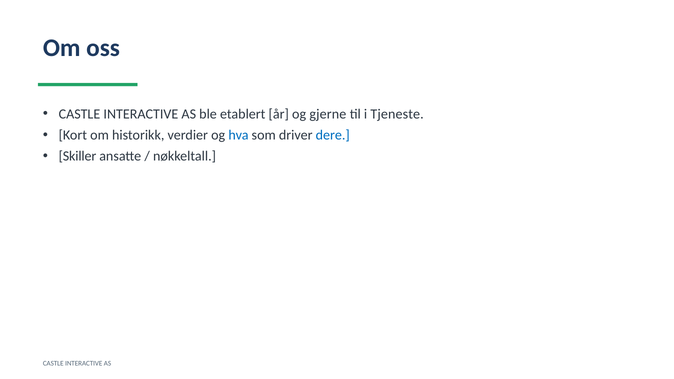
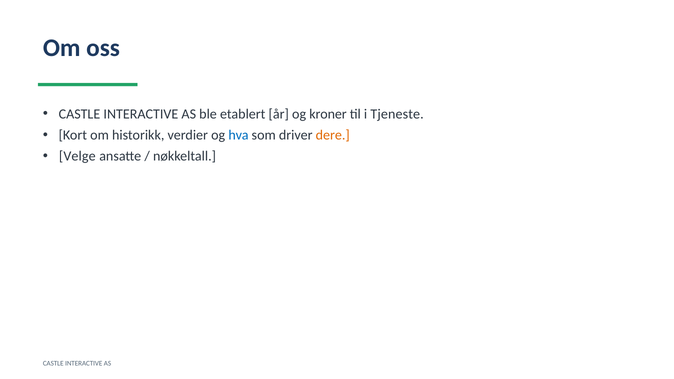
gjerne: gjerne -> kroner
dere colour: blue -> orange
Skiller: Skiller -> Velge
